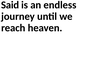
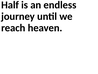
Said: Said -> Half
